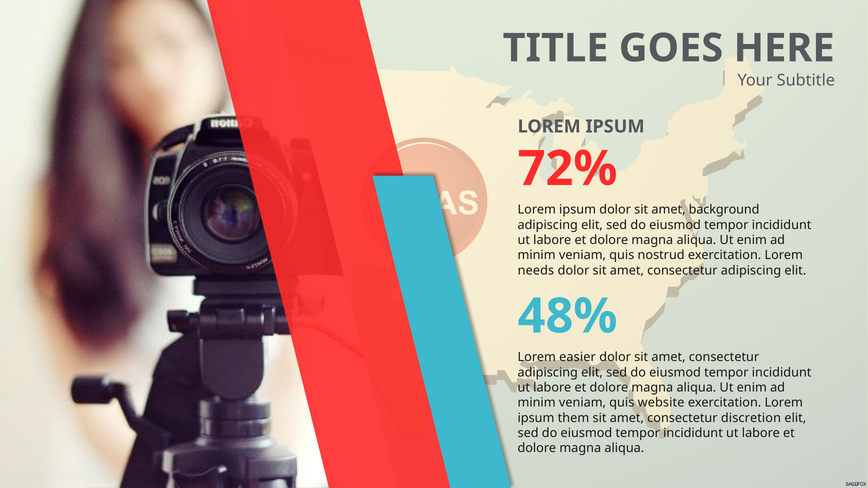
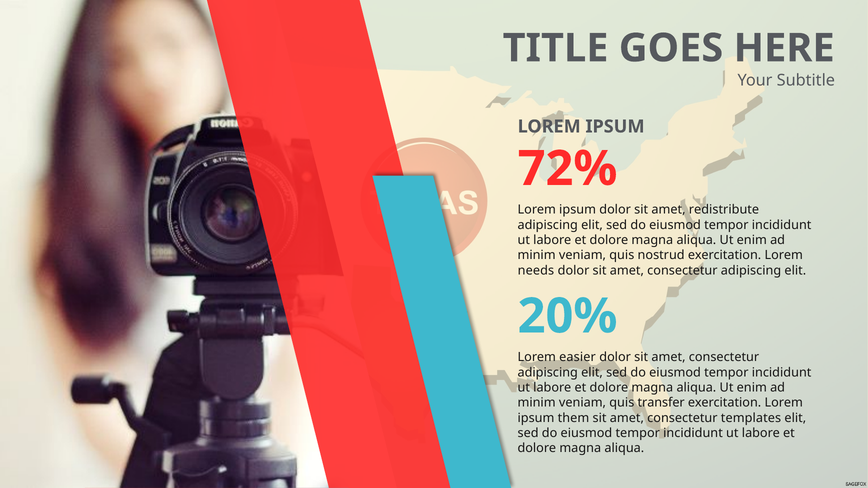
background: background -> redistribute
48%: 48% -> 20%
website: website -> transfer
discretion: discretion -> templates
